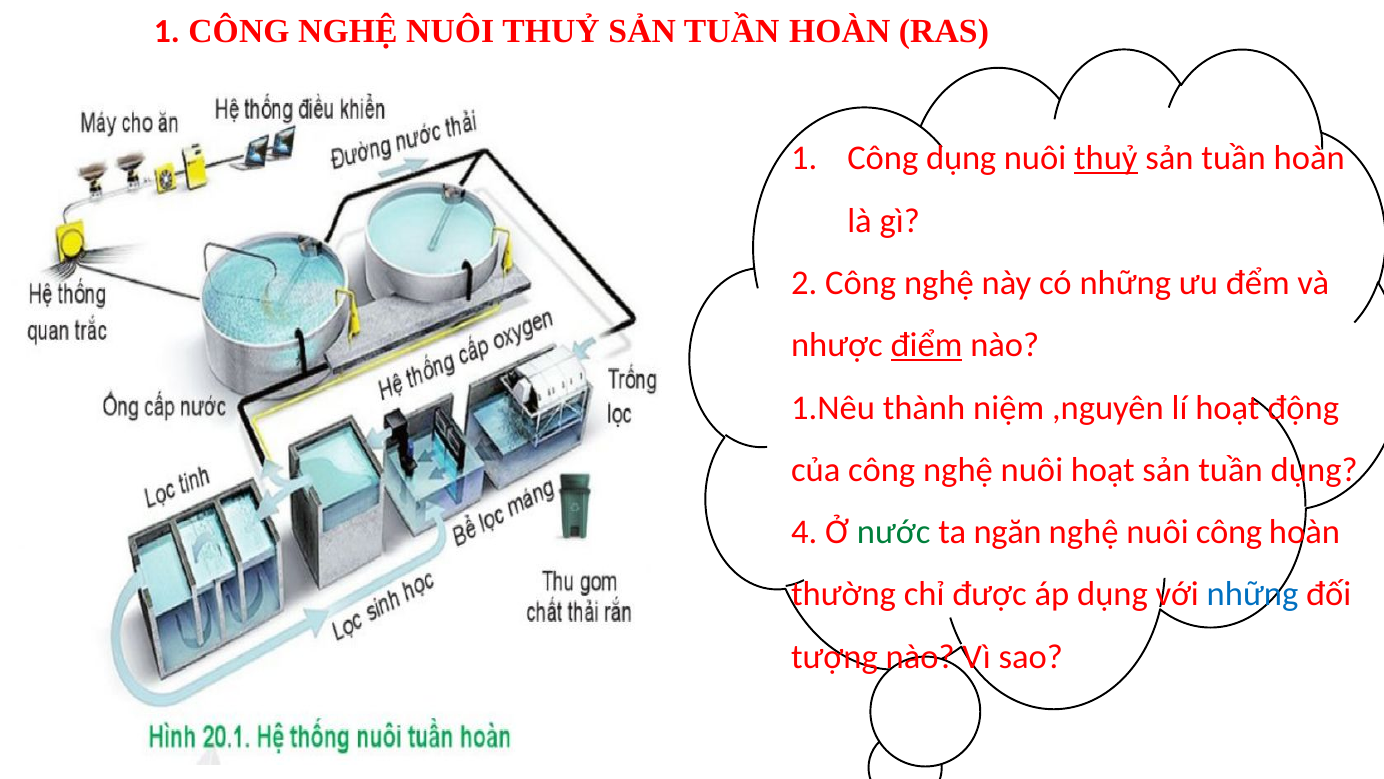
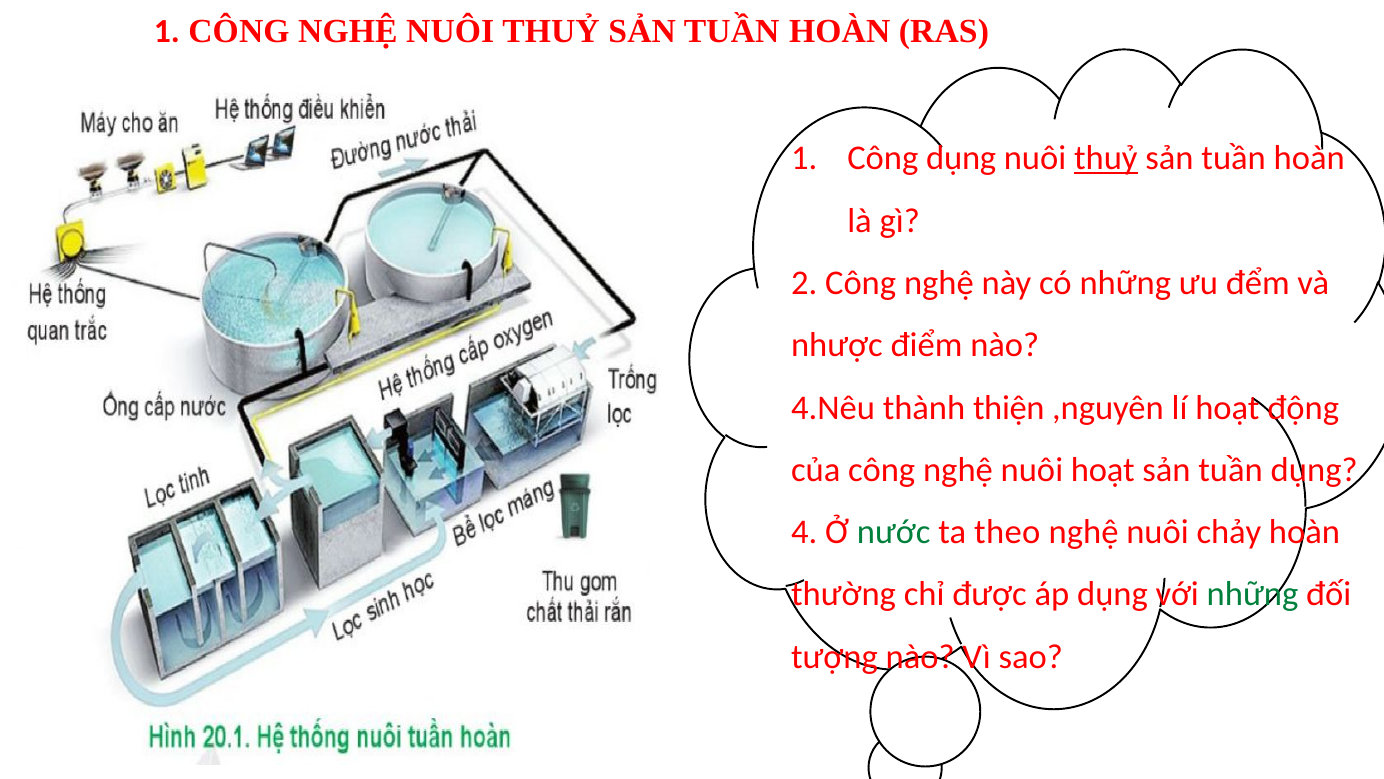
điểm underline: present -> none
1.Nêu: 1.Nêu -> 4.Nêu
niệm: niệm -> thiện
ngăn: ngăn -> theo
nuôi công: công -> chảy
những at (1253, 594) colour: blue -> green
